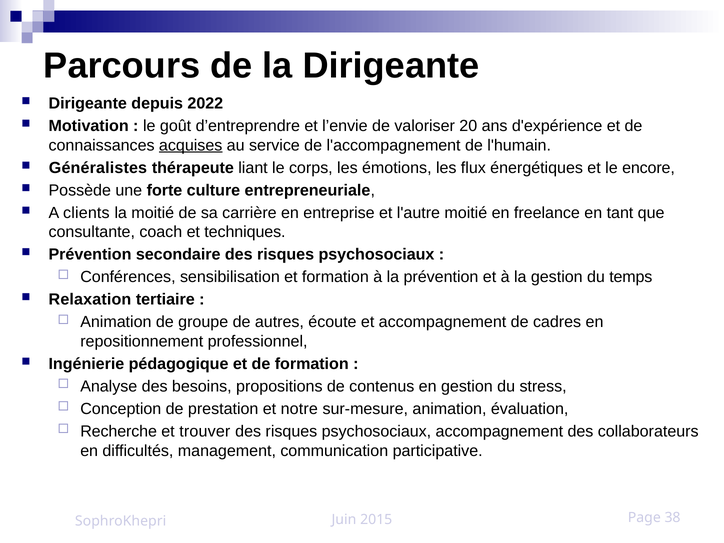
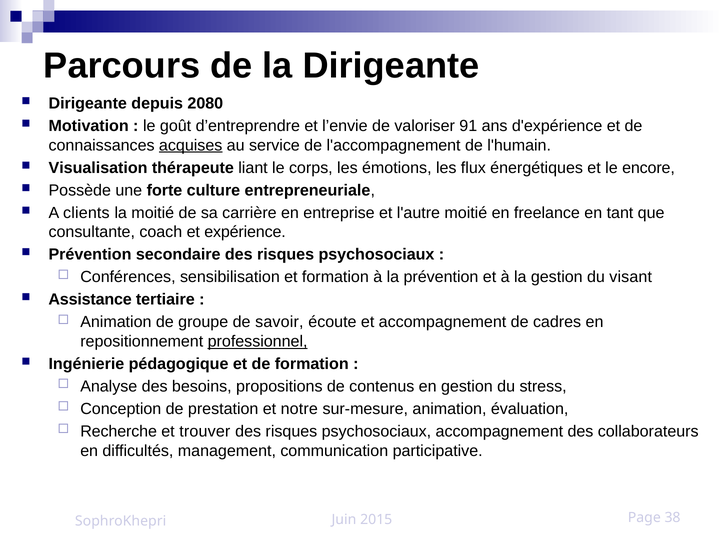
2022: 2022 -> 2080
20: 20 -> 91
Généralistes: Généralistes -> Visualisation
techniques: techniques -> expérience
temps: temps -> visant
Relaxation: Relaxation -> Assistance
autres: autres -> savoir
professionnel underline: none -> present
